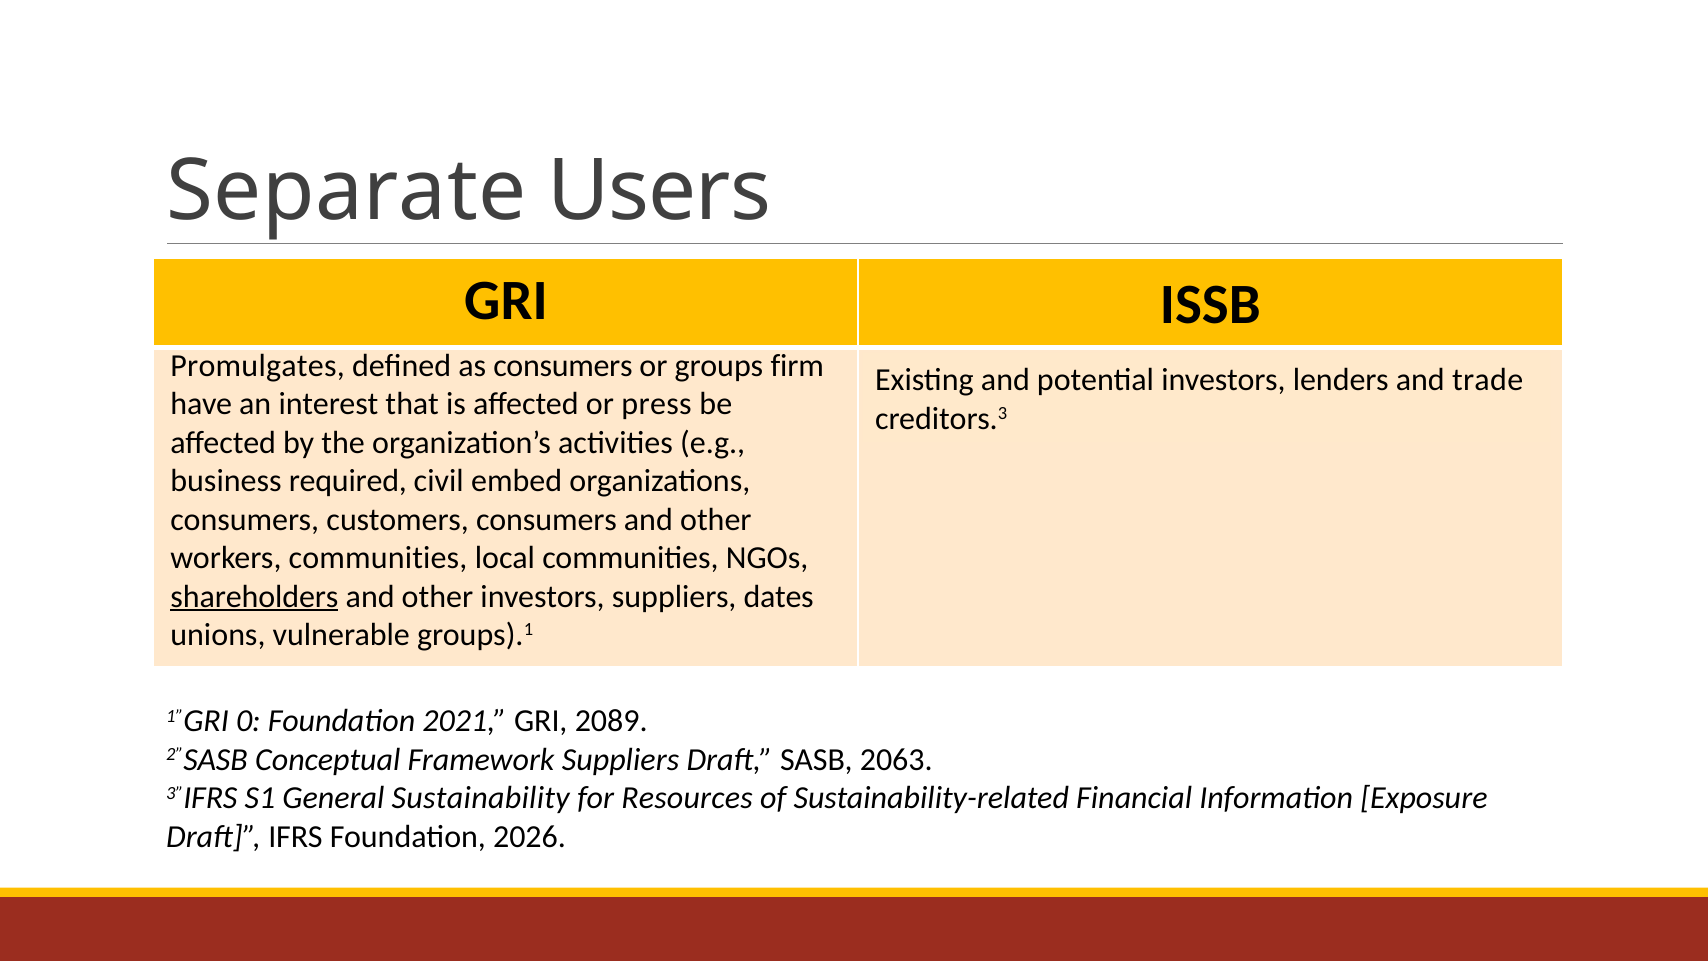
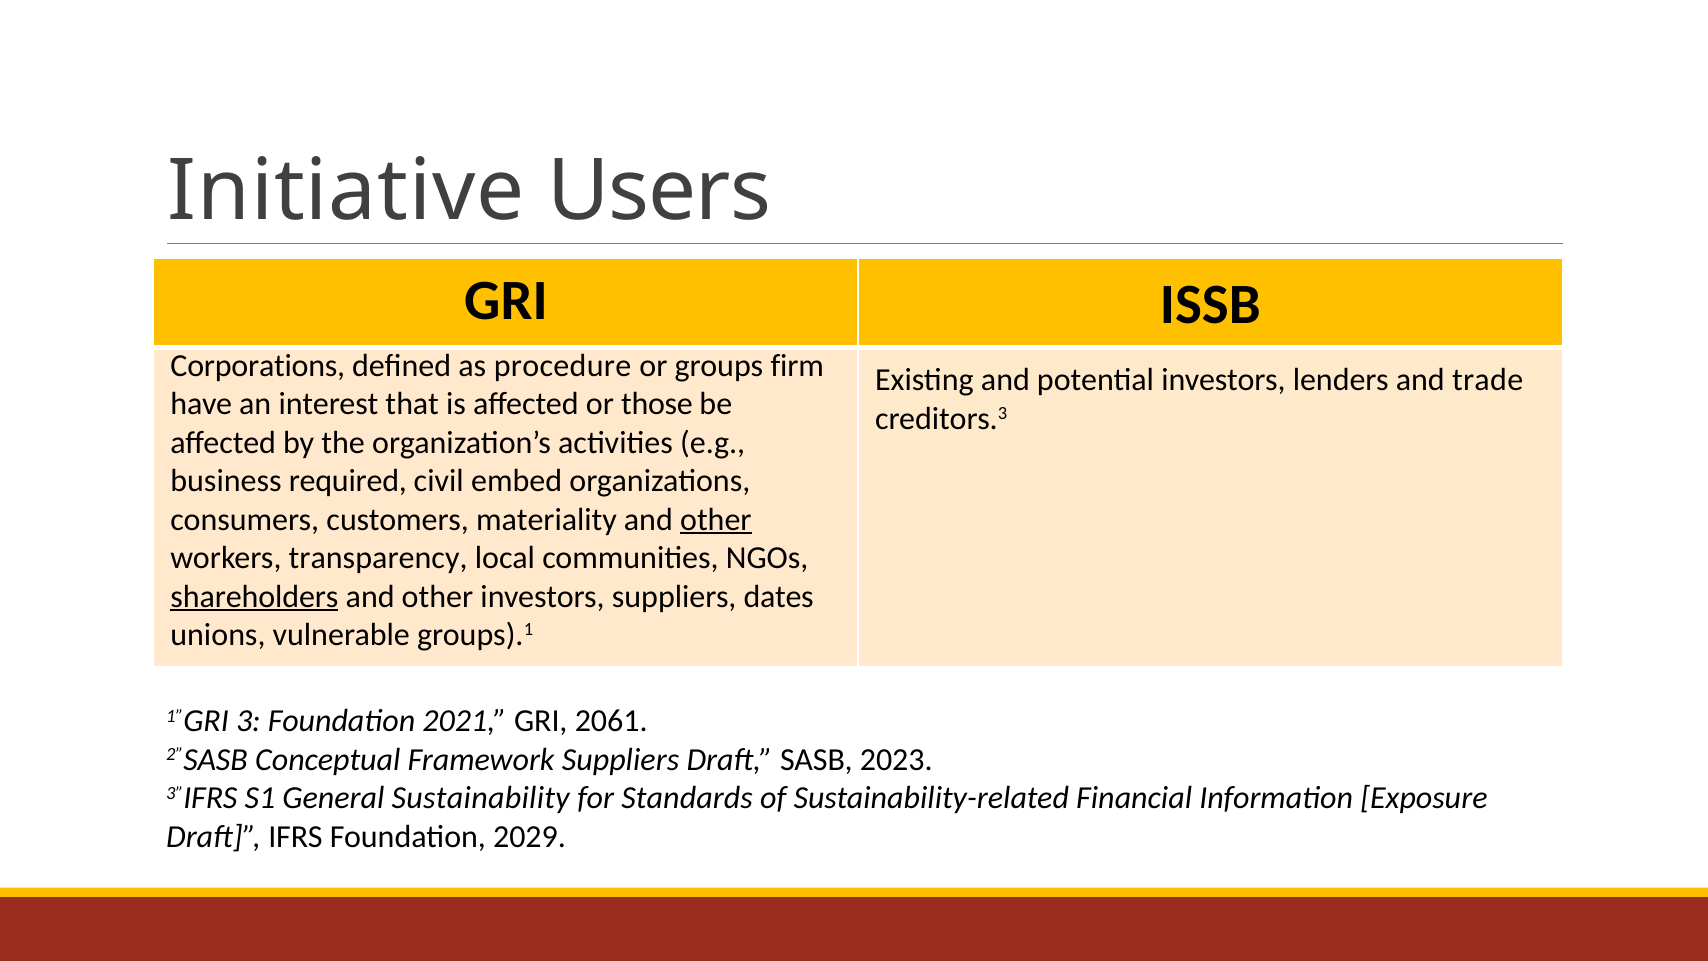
Separate: Separate -> Initiative
Promulgates: Promulgates -> Corporations
as consumers: consumers -> procedure
press: press -> those
customers consumers: consumers -> materiality
other at (716, 519) underline: none -> present
workers communities: communities -> transparency
0: 0 -> 3
2089: 2089 -> 2061
2063: 2063 -> 2023
Resources: Resources -> Standards
2026: 2026 -> 2029
